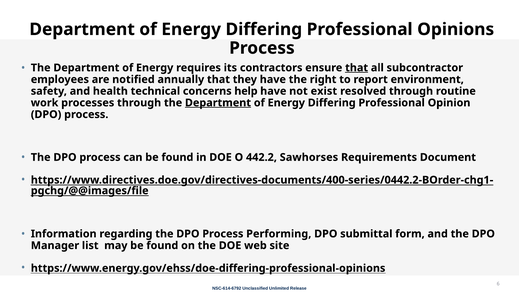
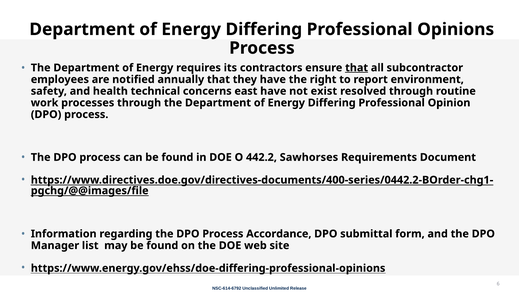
help: help -> east
Department at (218, 103) underline: present -> none
Performing: Performing -> Accordance
